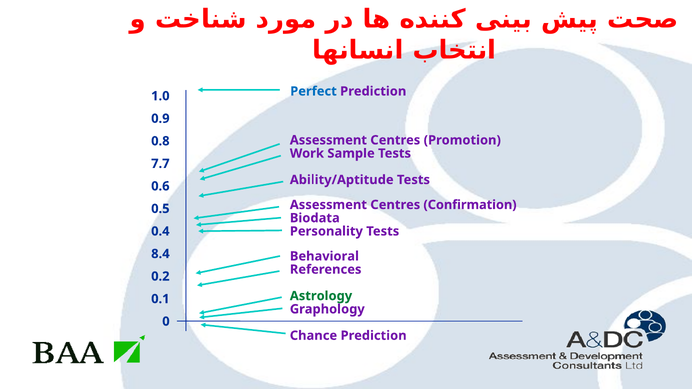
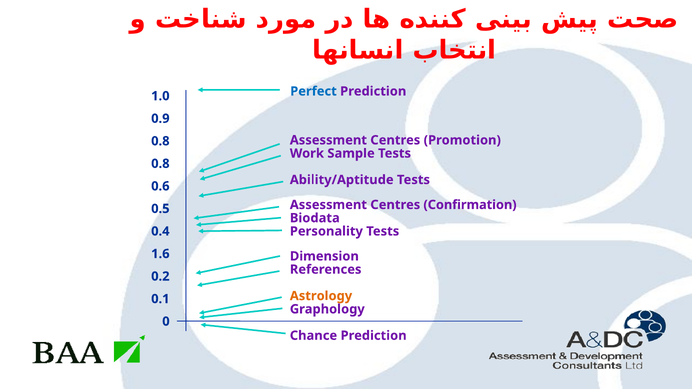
7.7 at (160, 164): 7.7 -> 0.8
8.4: 8.4 -> 1.6
Behavioral: Behavioral -> Dimension
Astrology colour: green -> orange
